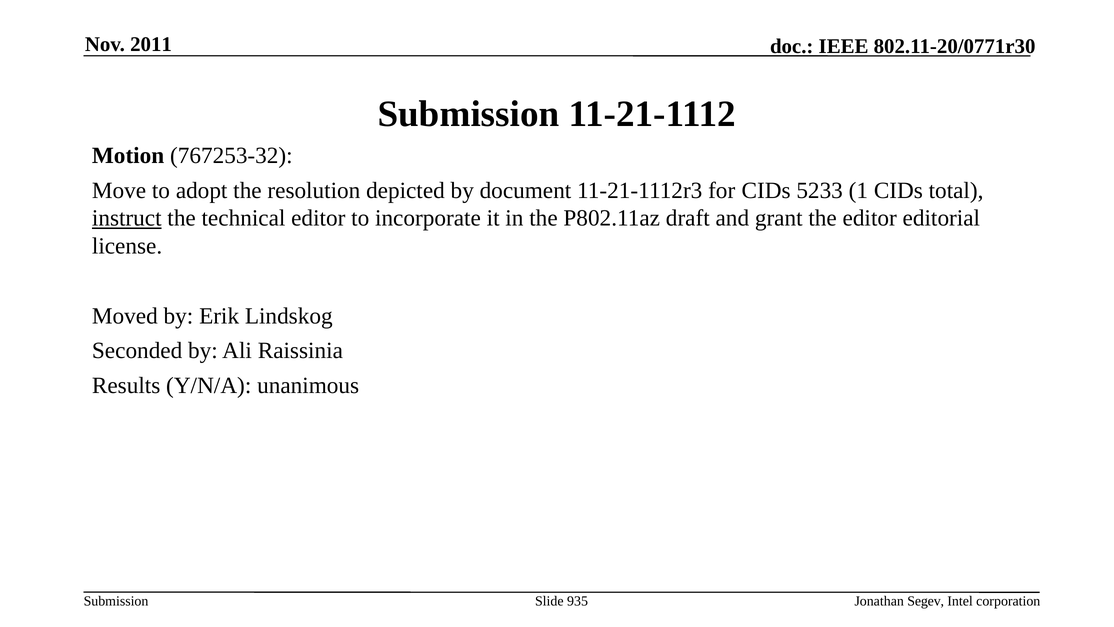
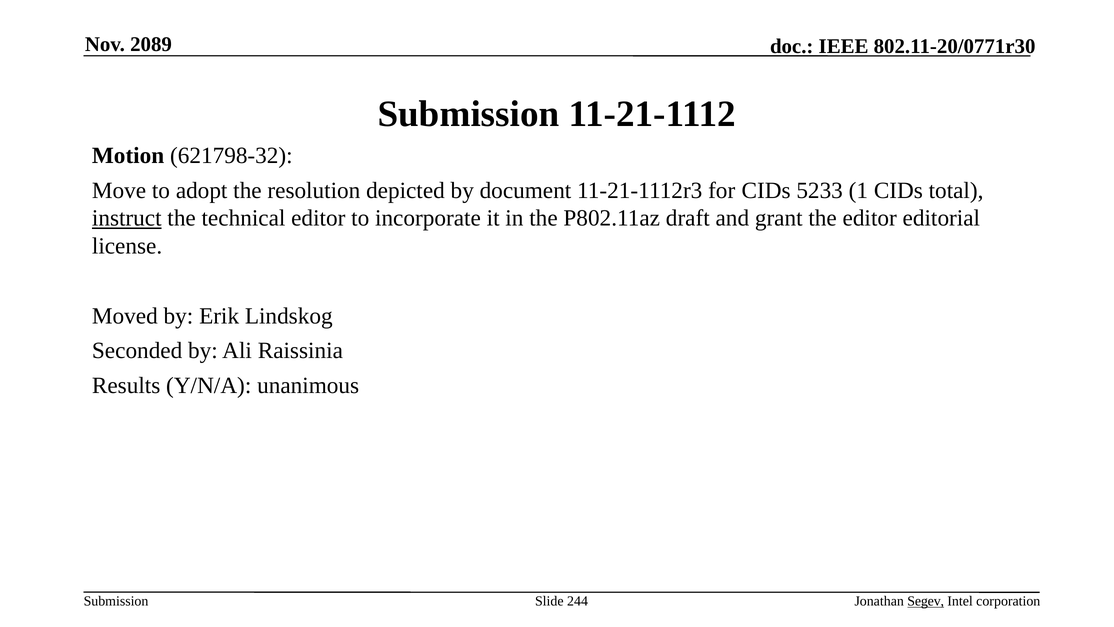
2011: 2011 -> 2089
767253-32: 767253-32 -> 621798-32
935: 935 -> 244
Segev underline: none -> present
